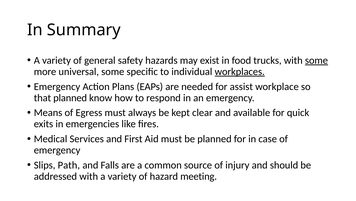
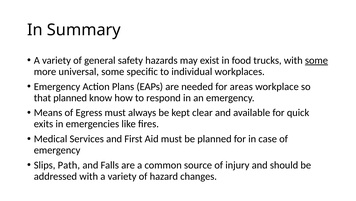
workplaces underline: present -> none
assist: assist -> areas
meeting: meeting -> changes
